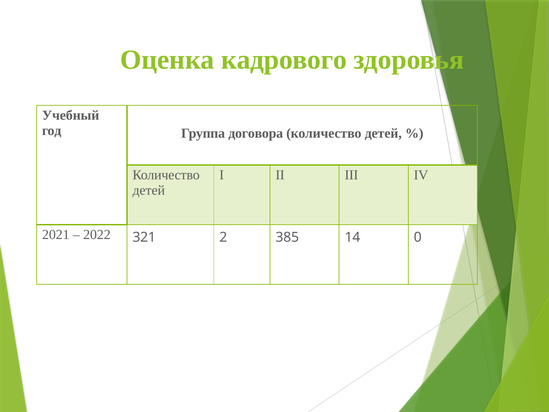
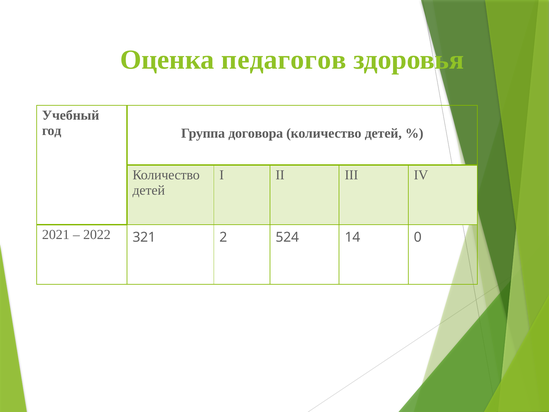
кадрового: кадрового -> педагогов
385: 385 -> 524
